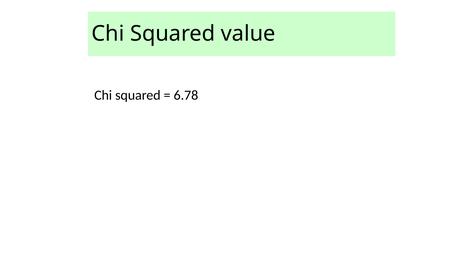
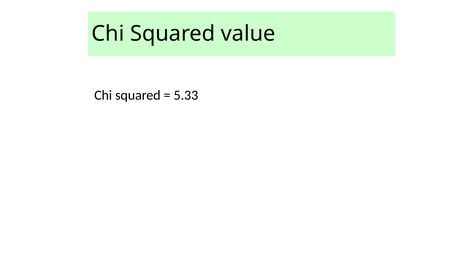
6.78: 6.78 -> 5.33
